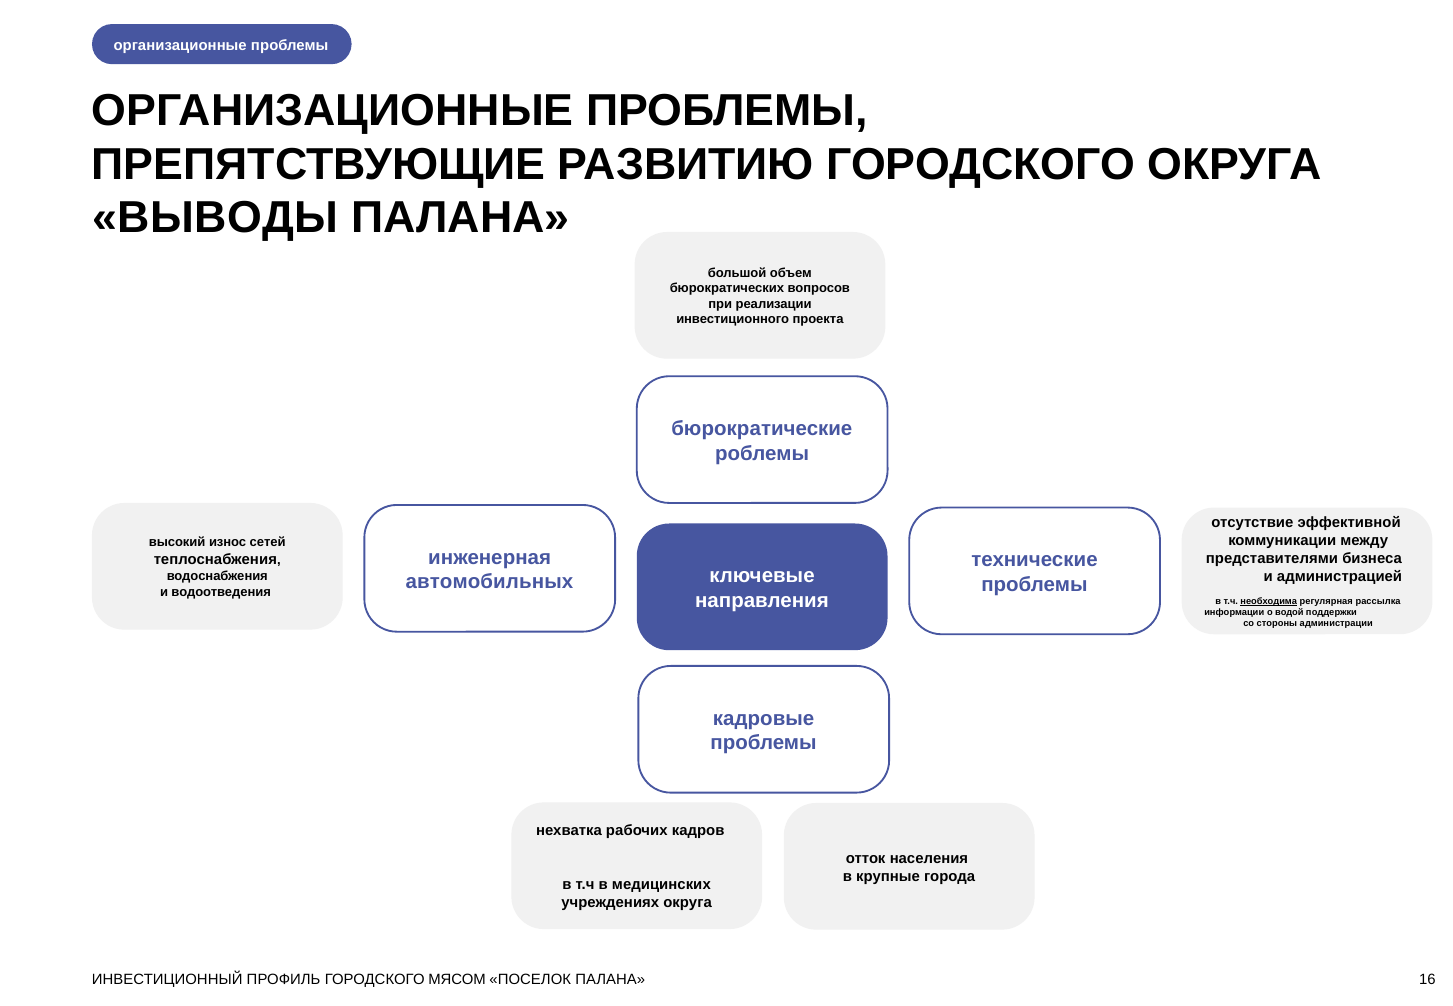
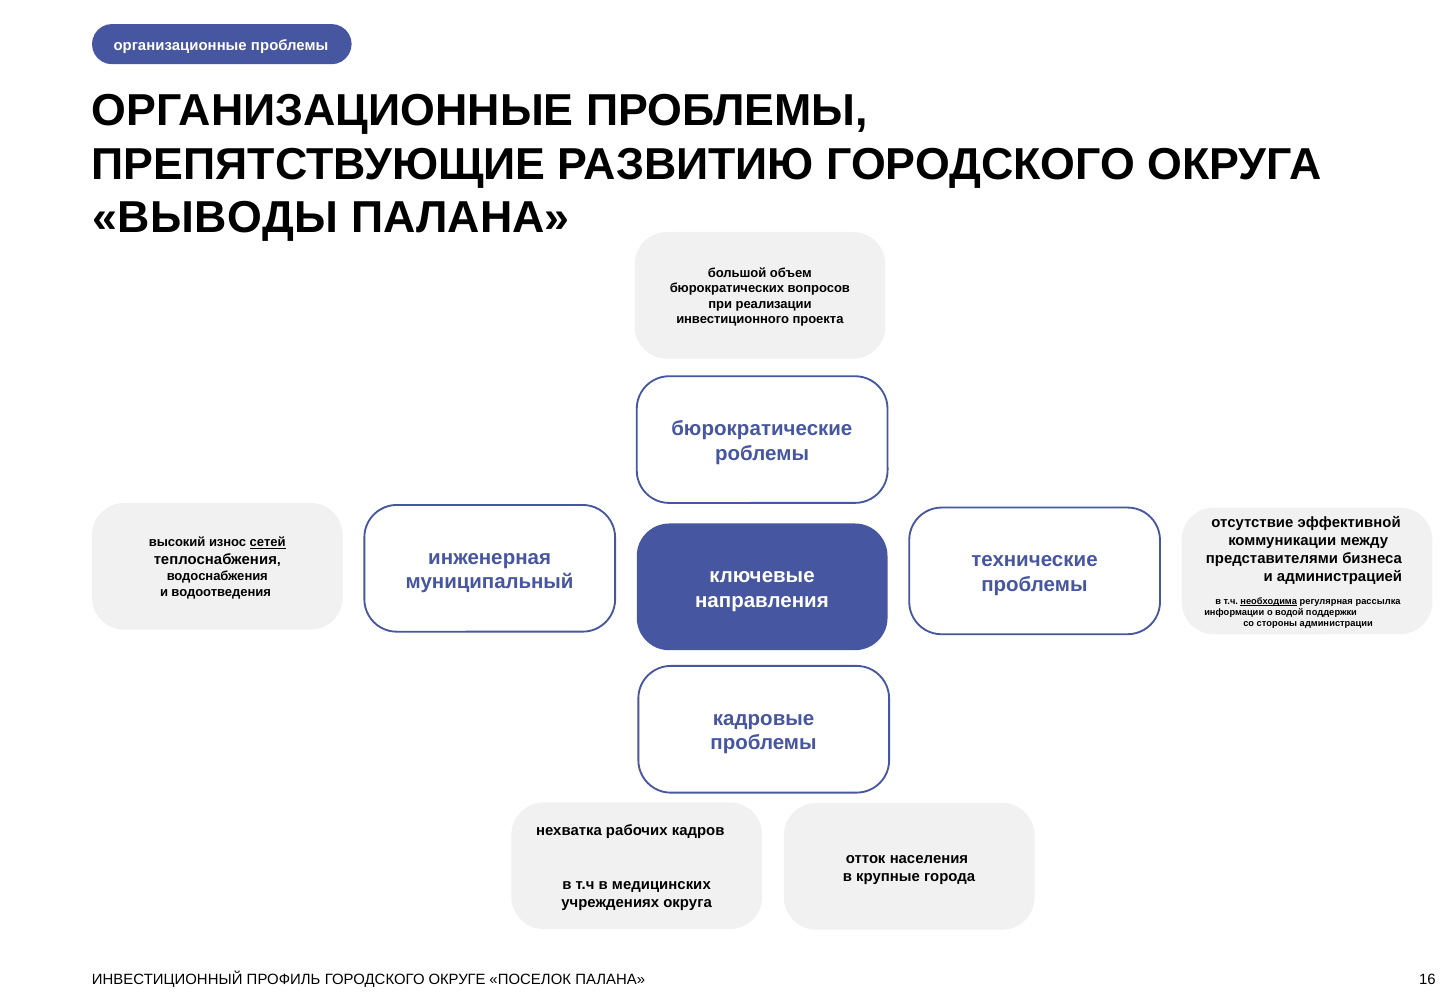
сетей underline: none -> present
автомобильных: автомобильных -> муниципальный
МЯСОМ: МЯСОМ -> ОКРУГЕ
